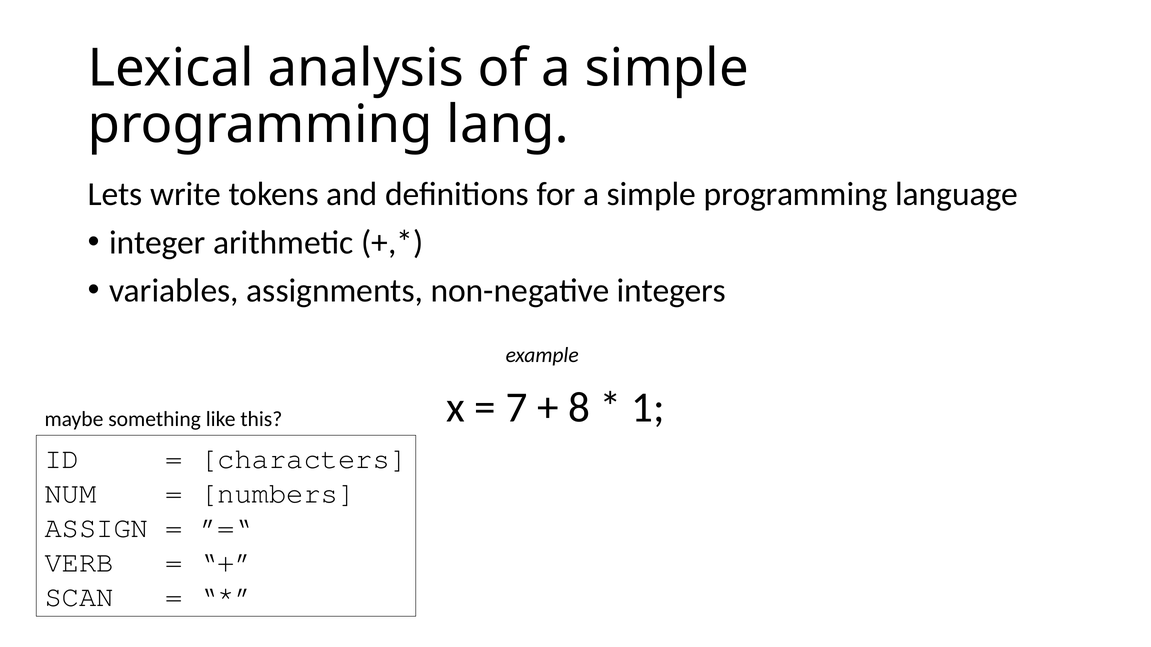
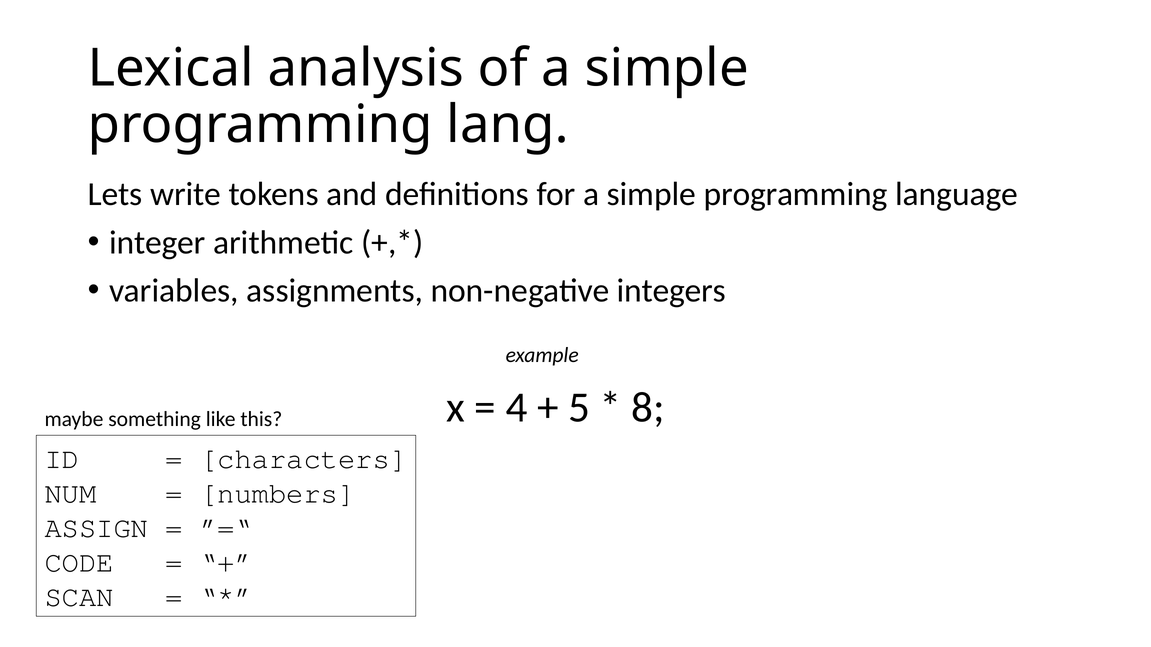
7: 7 -> 4
8: 8 -> 5
1: 1 -> 8
VERB: VERB -> CODE
